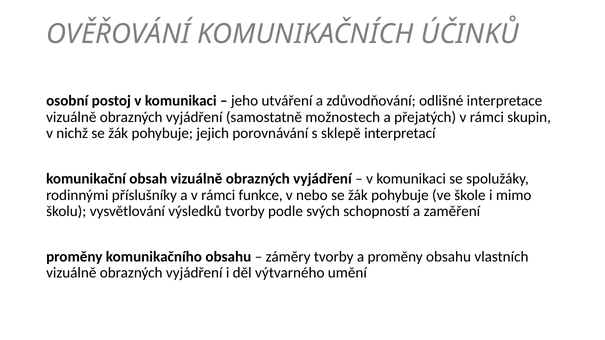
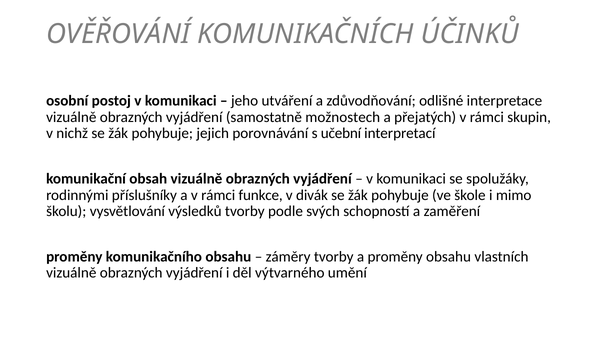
sklepě: sklepě -> učební
nebo: nebo -> divák
